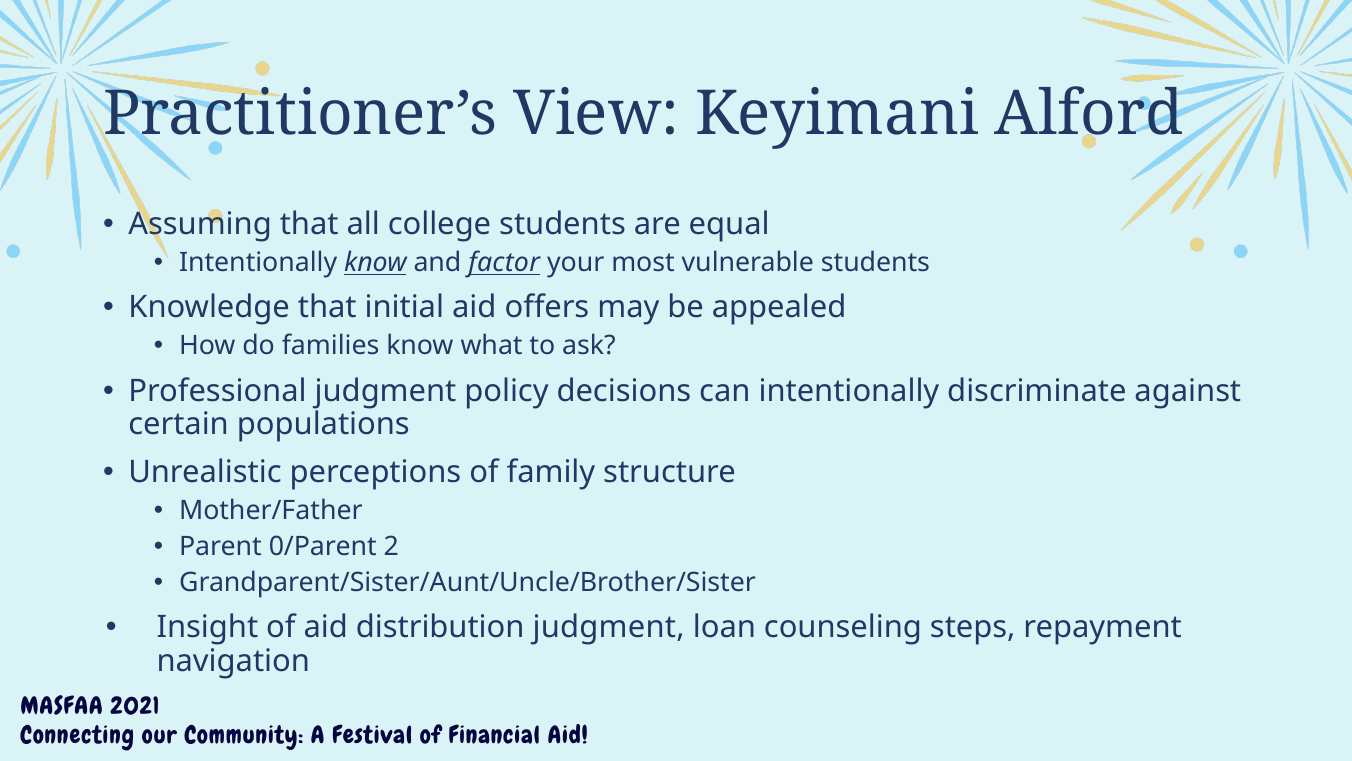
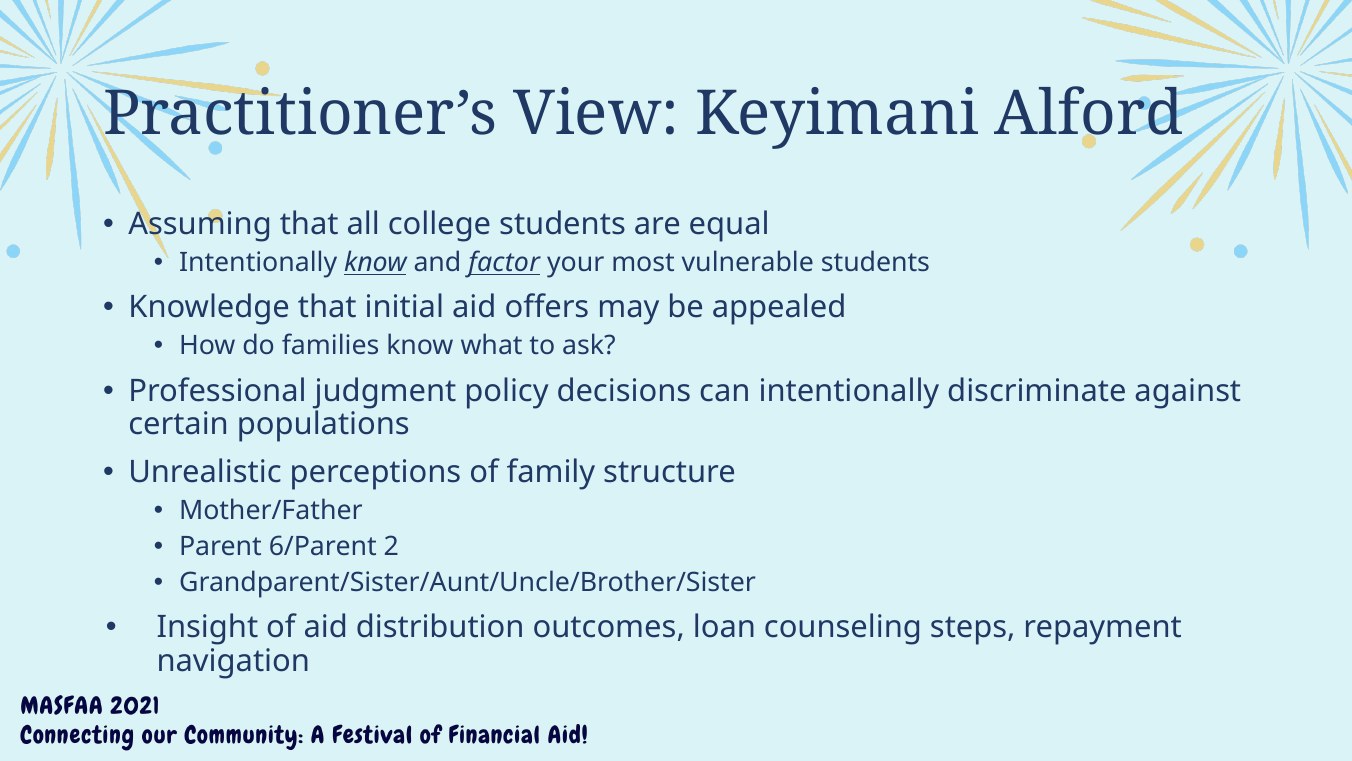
0/Parent: 0/Parent -> 6/Parent
distribution judgment: judgment -> outcomes
